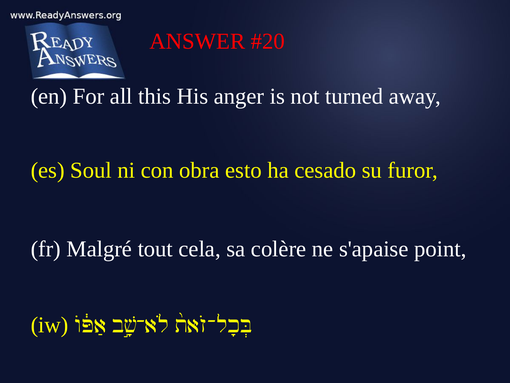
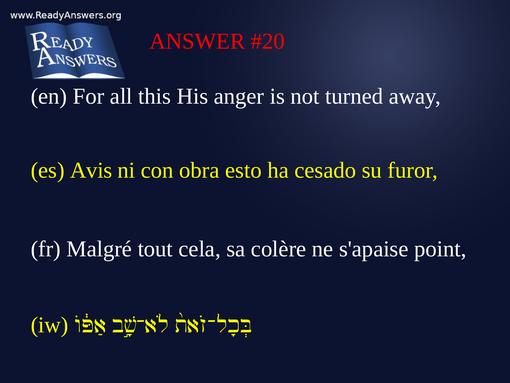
Soul: Soul -> Avis
